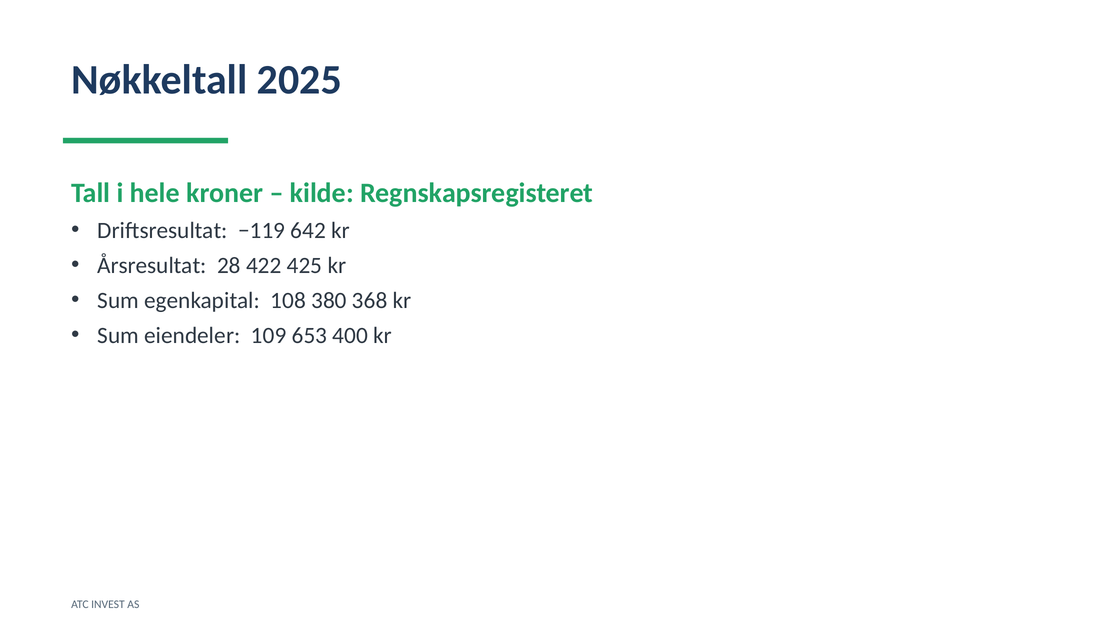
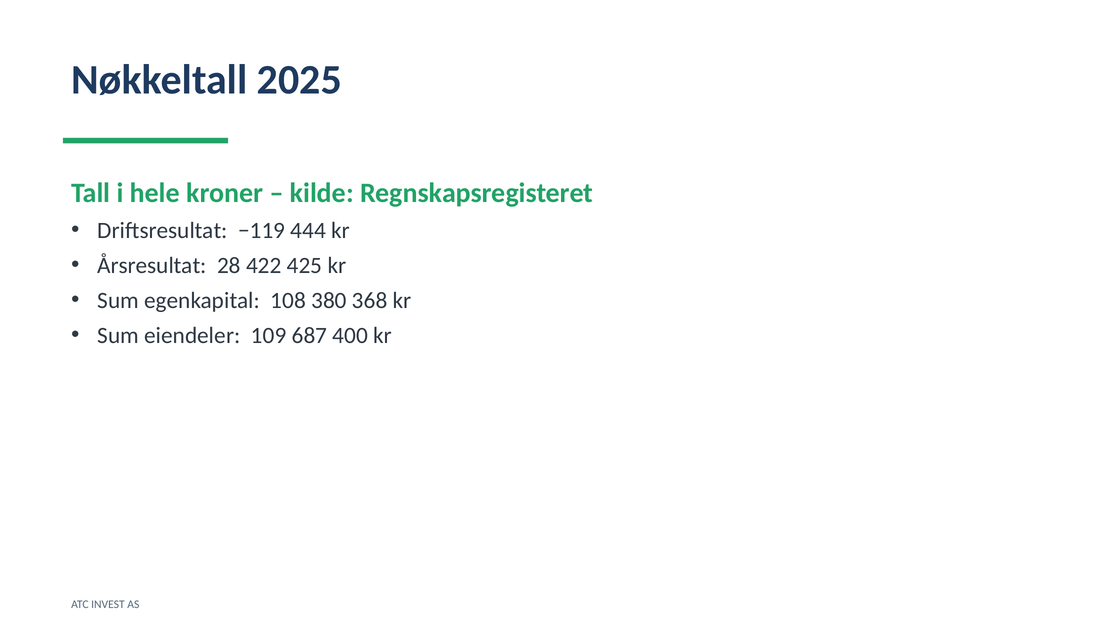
642: 642 -> 444
653: 653 -> 687
